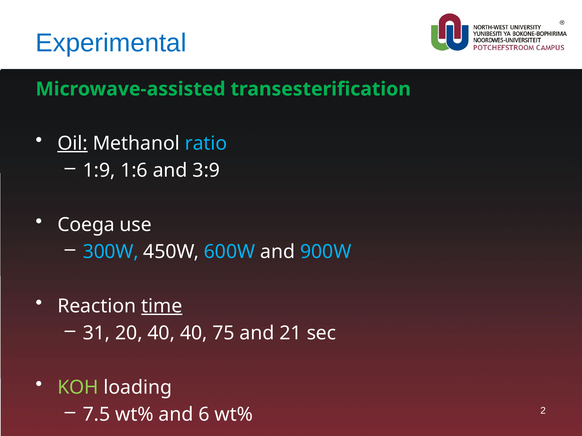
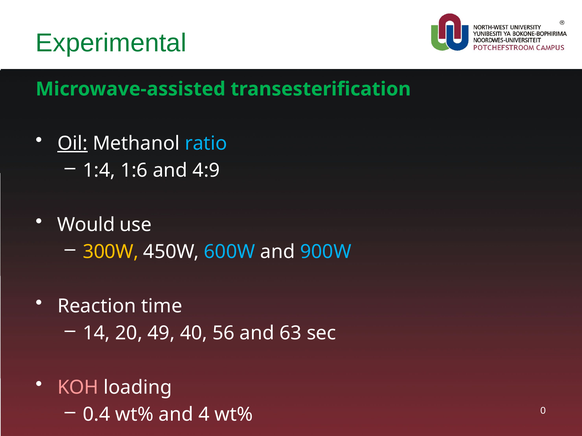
Experimental colour: blue -> green
1:9: 1:9 -> 1:4
3:9: 3:9 -> 4:9
Coega: Coega -> Would
300W colour: light blue -> yellow
time underline: present -> none
31: 31 -> 14
20 40: 40 -> 49
75: 75 -> 56
21: 21 -> 63
KOH colour: light green -> pink
7.5: 7.5 -> 0.4
6: 6 -> 4
2: 2 -> 0
